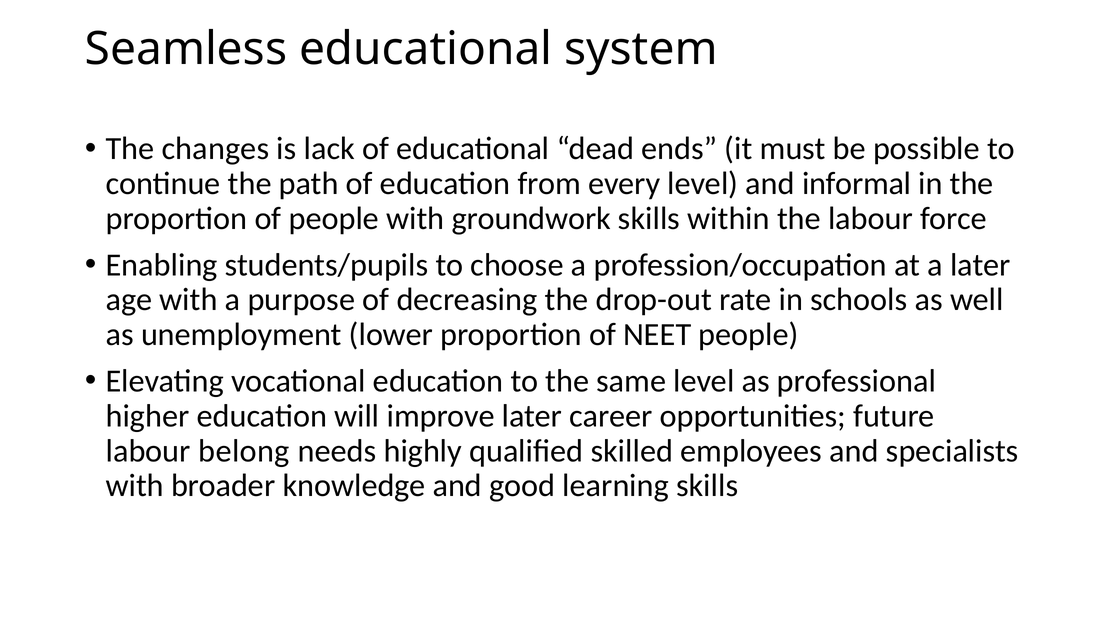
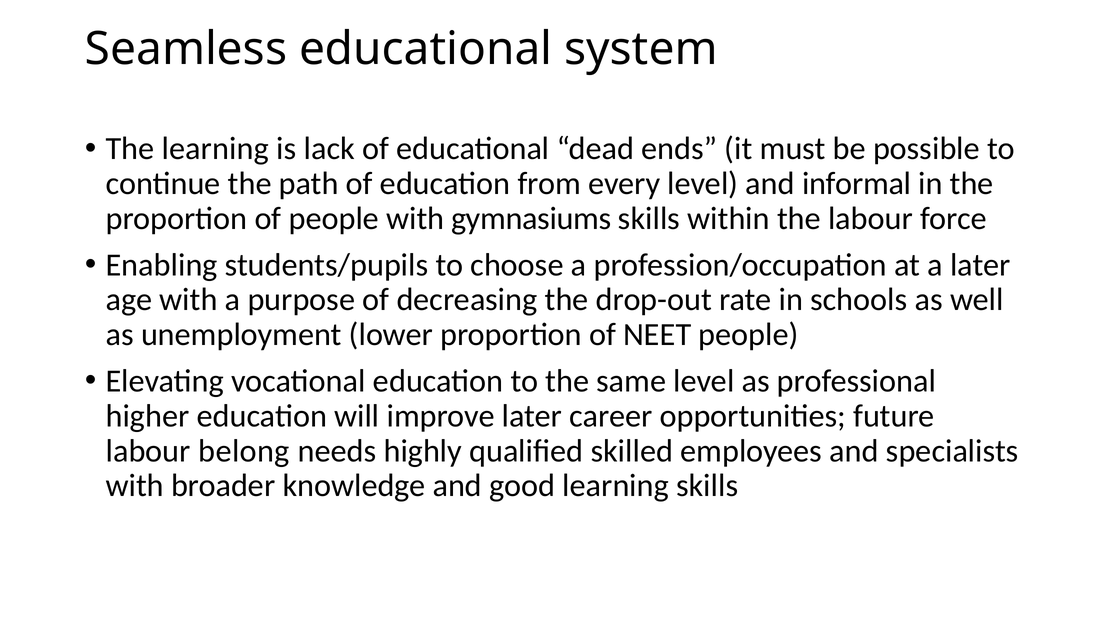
The changes: changes -> learning
groundwork: groundwork -> gymnasiums
